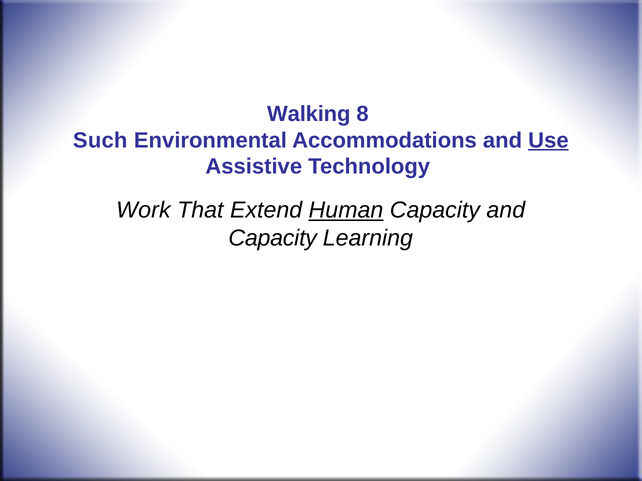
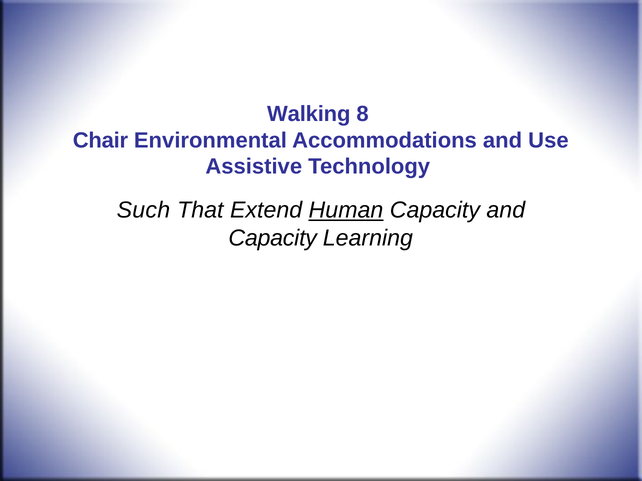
Such: Such -> Chair
Use underline: present -> none
Work: Work -> Such
